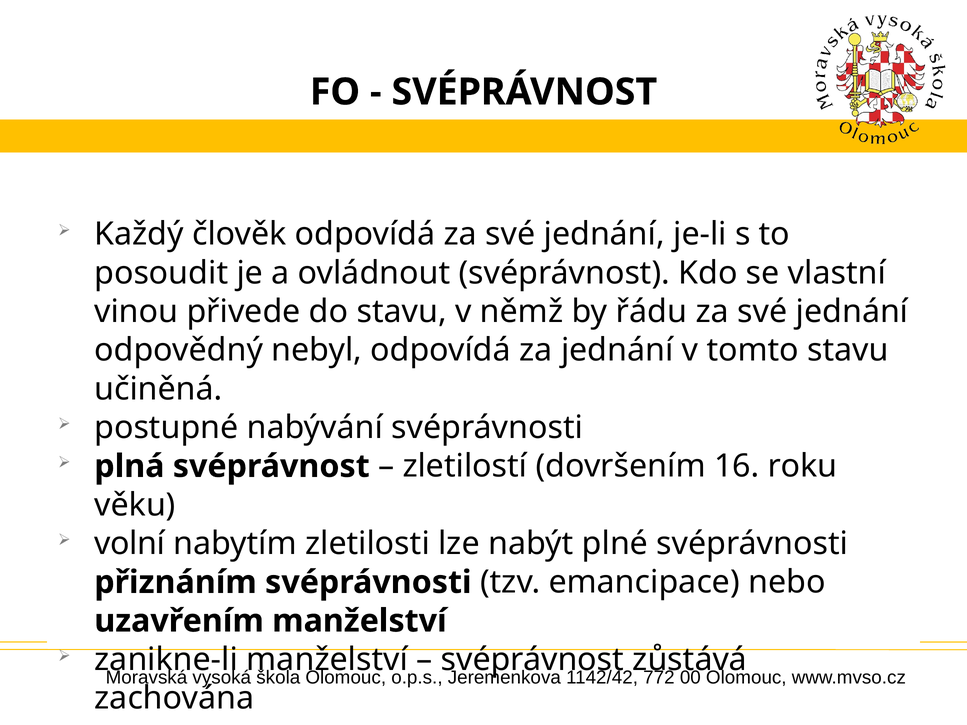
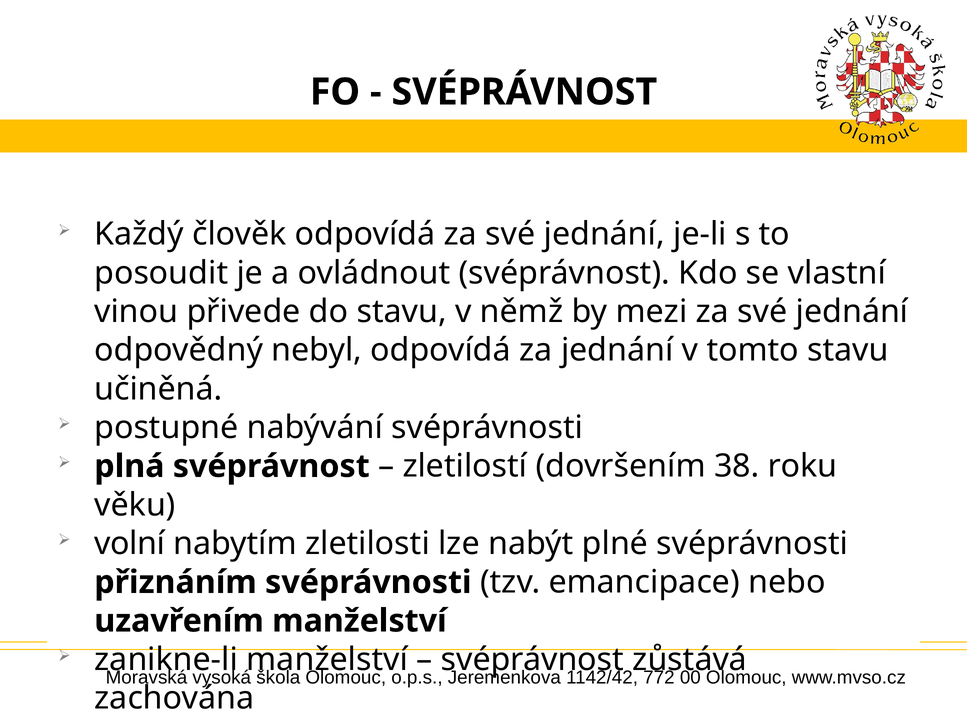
řádu: řádu -> mezi
16: 16 -> 38
